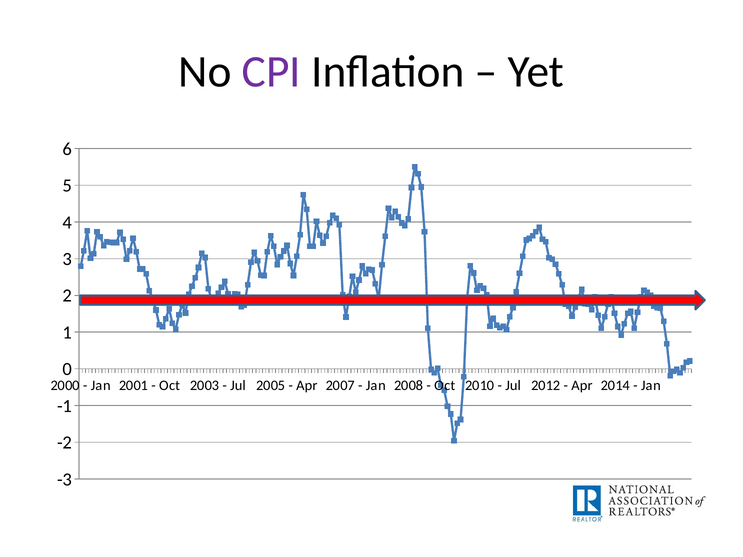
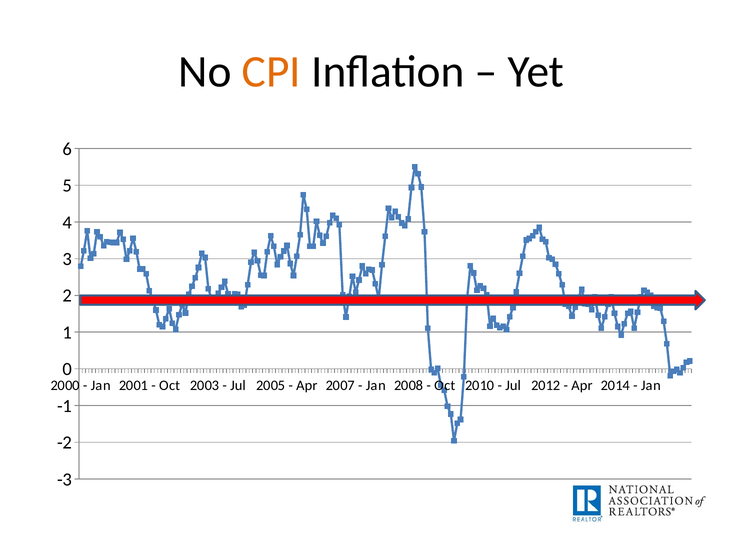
CPI colour: purple -> orange
